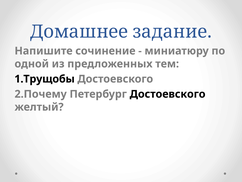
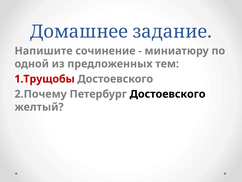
1.Трущобы colour: black -> red
